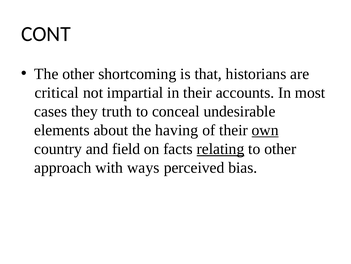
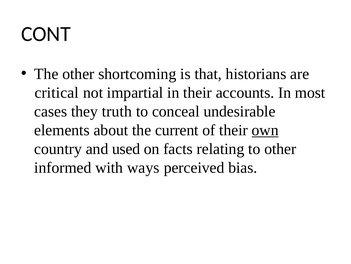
having: having -> current
field: field -> used
relating underline: present -> none
approach: approach -> informed
